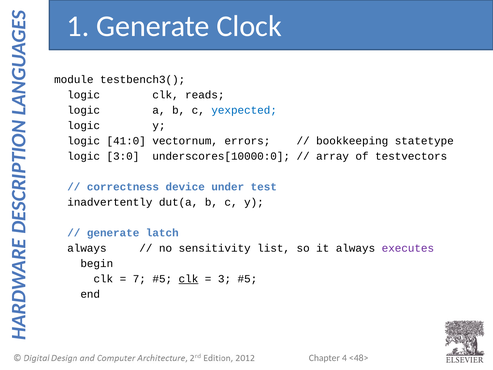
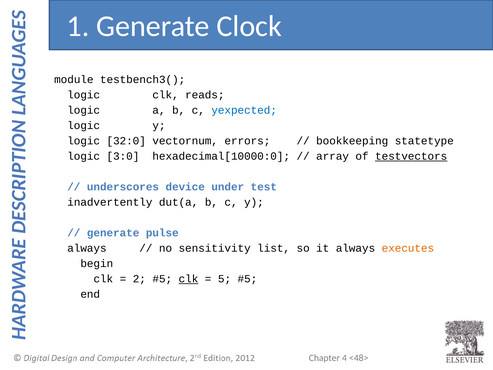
41:0: 41:0 -> 32:0
underscores[10000:0: underscores[10000:0 -> hexadecimal[10000:0
testvectors underline: none -> present
correctness: correctness -> underscores
latch: latch -> pulse
executes colour: purple -> orange
7: 7 -> 2
3: 3 -> 5
